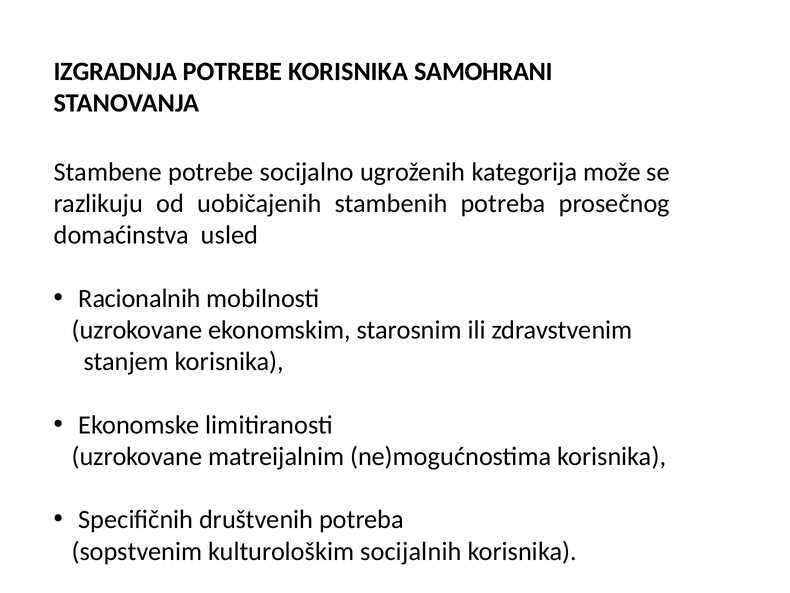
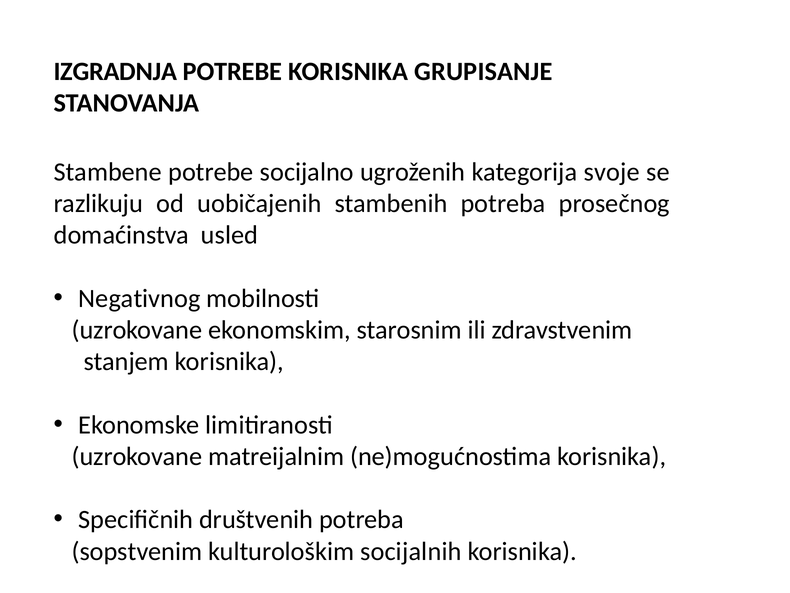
SAMOHRANI: SAMOHRANI -> GRUPISANJE
može: može -> svoje
Racionalnih: Racionalnih -> Negativnog
